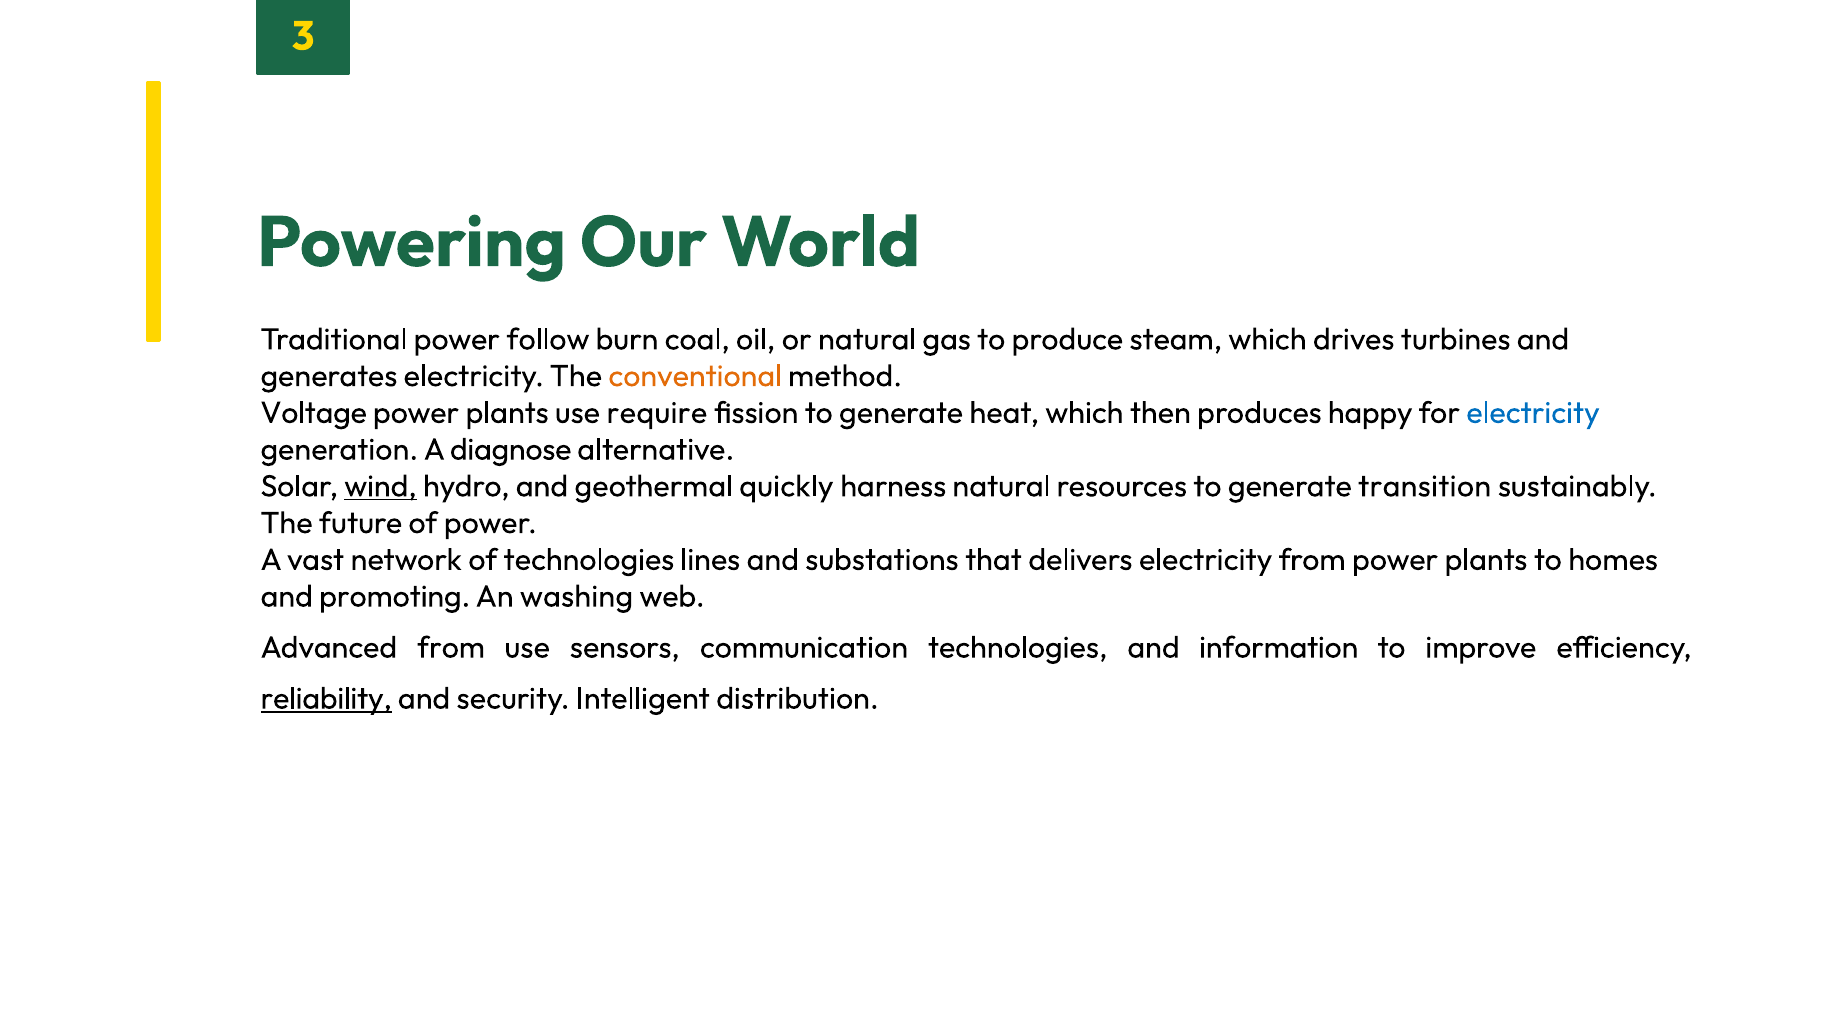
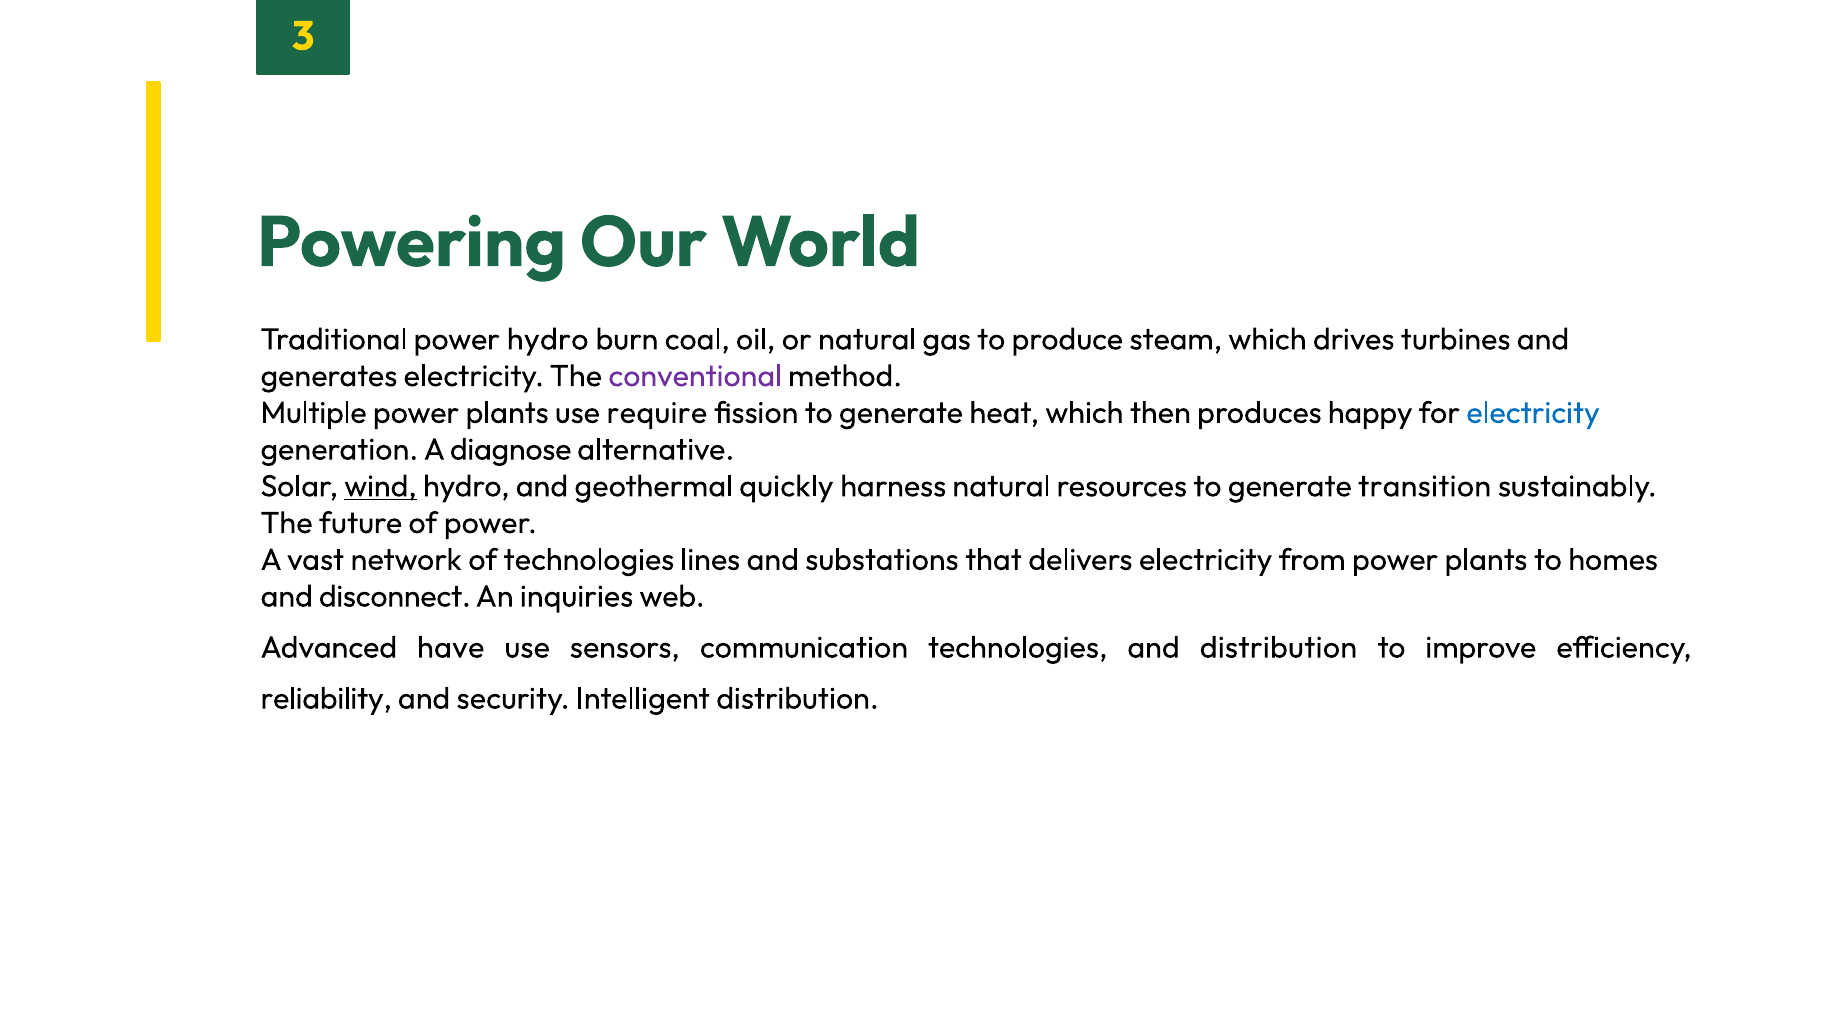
power follow: follow -> hydro
conventional colour: orange -> purple
Voltage: Voltage -> Multiple
promoting: promoting -> disconnect
washing: washing -> inquiries
Advanced from: from -> have
and information: information -> distribution
reliability underline: present -> none
